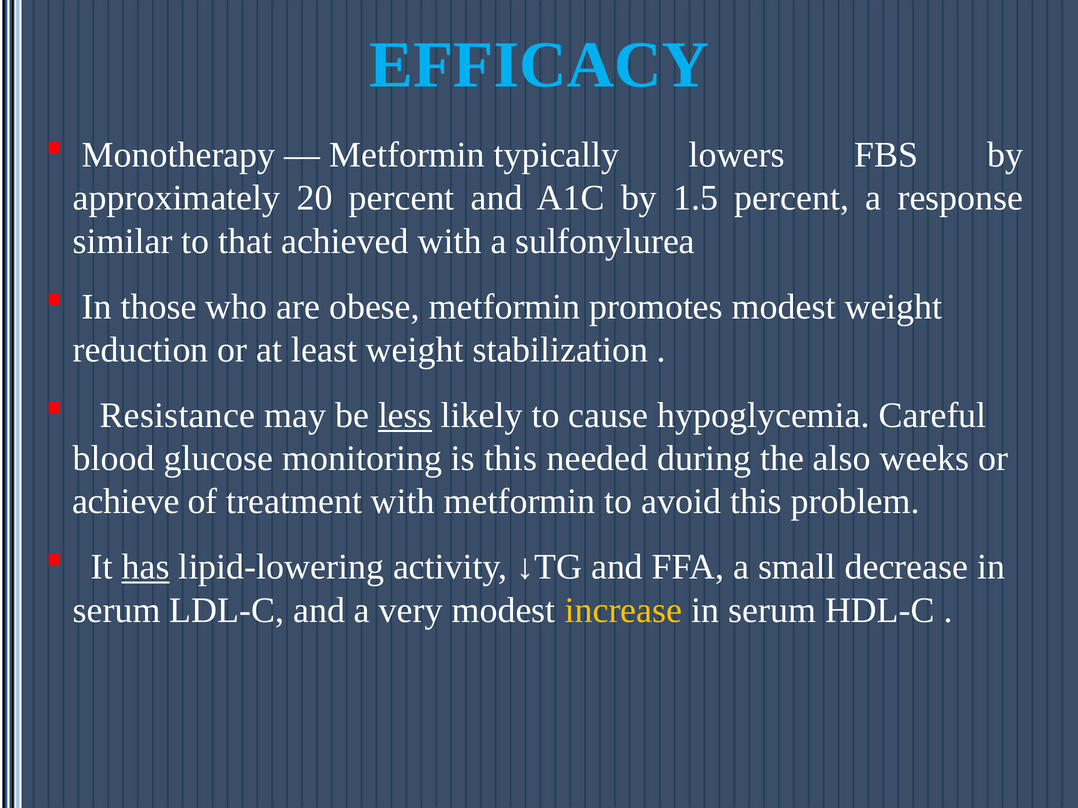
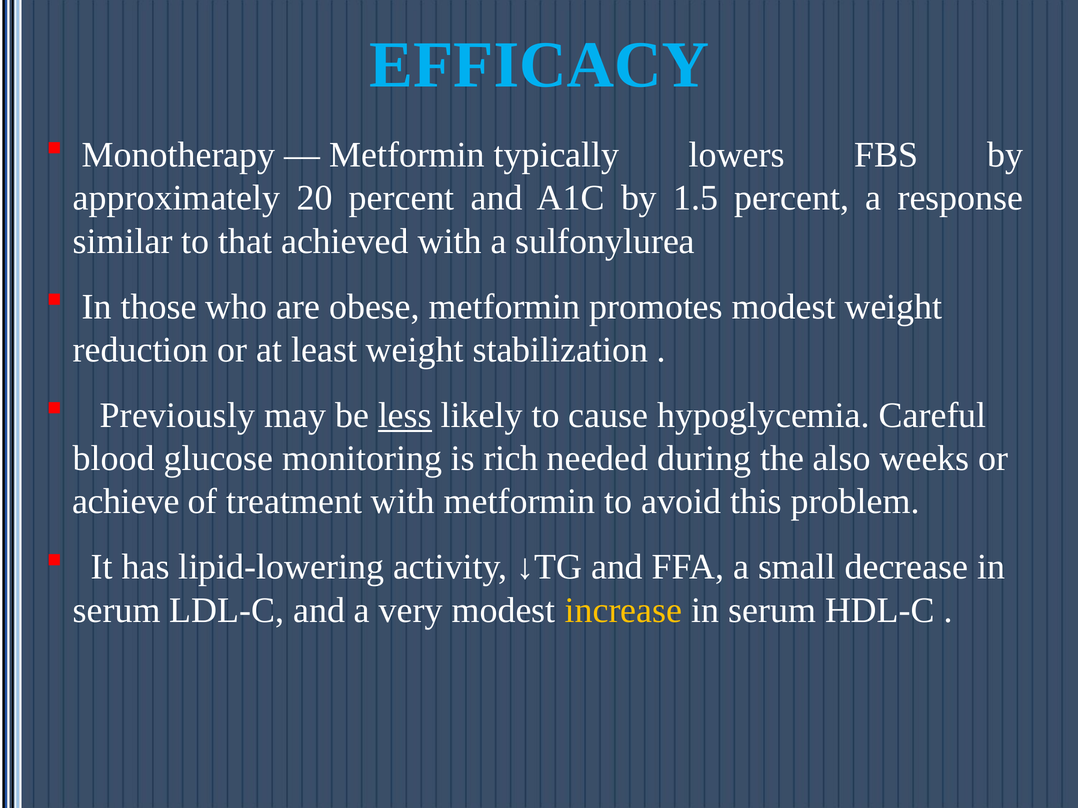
Resistance: Resistance -> Previously
is this: this -> rich
has underline: present -> none
